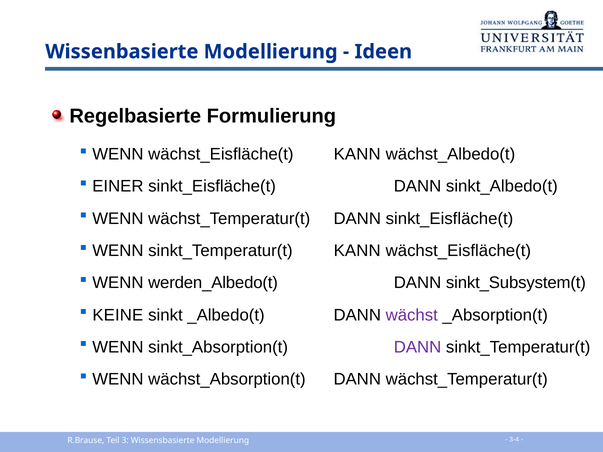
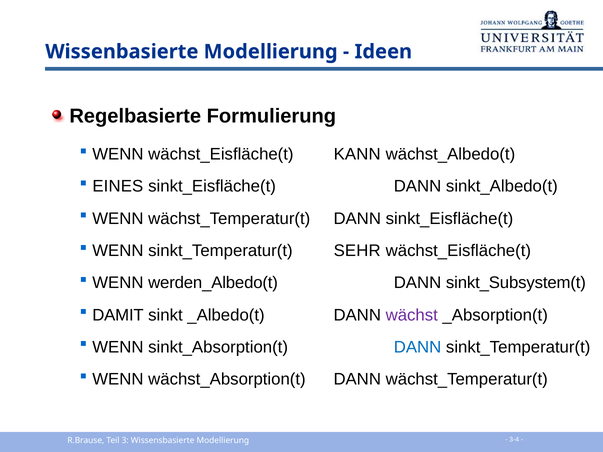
EINER: EINER -> EINES
sinkt_Temperatur(t KANN: KANN -> SEHR
KEINE: KEINE -> DAMIT
DANN at (418, 347) colour: purple -> blue
